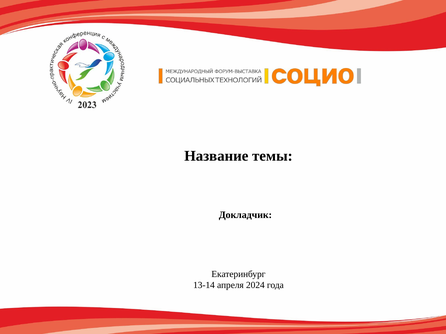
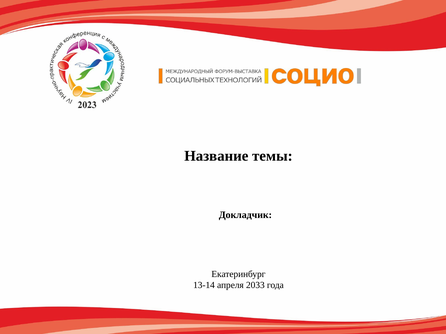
2024: 2024 -> 2033
